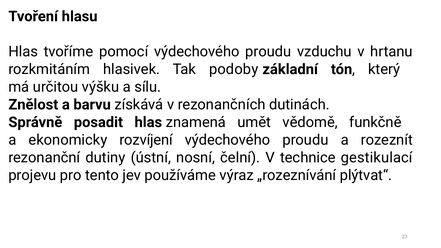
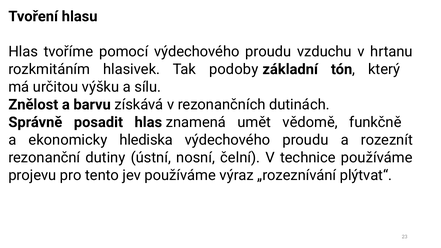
rozvíjení: rozvíjení -> hlediska
technice gestikulací: gestikulací -> používáme
